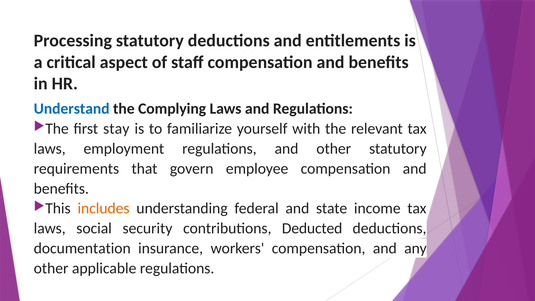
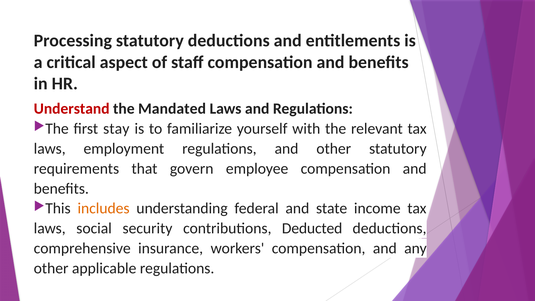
Understand colour: blue -> red
Complying: Complying -> Mandated
documentation: documentation -> comprehensive
